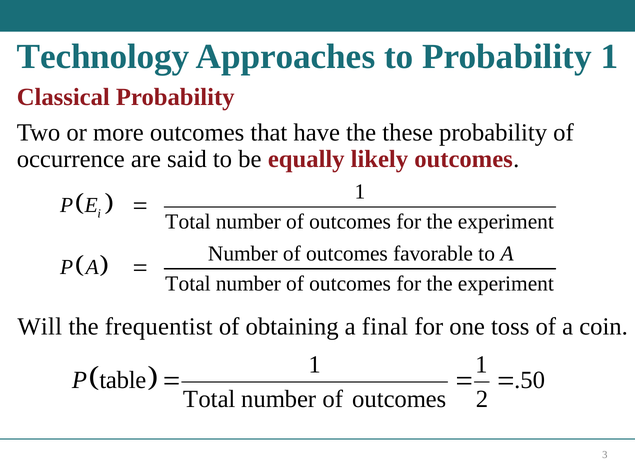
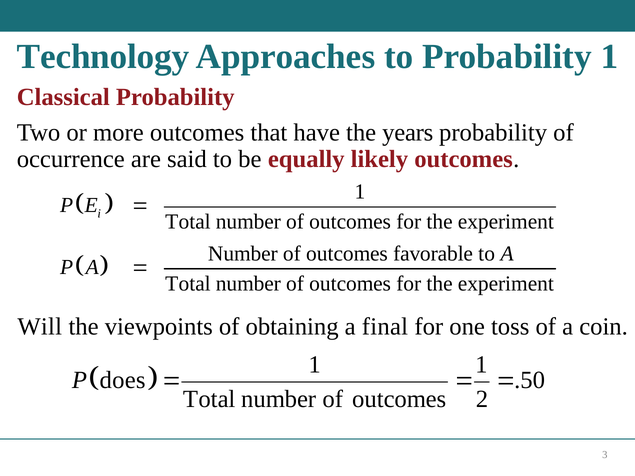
these: these -> years
frequentist: frequentist -> viewpoints
table: table -> does
